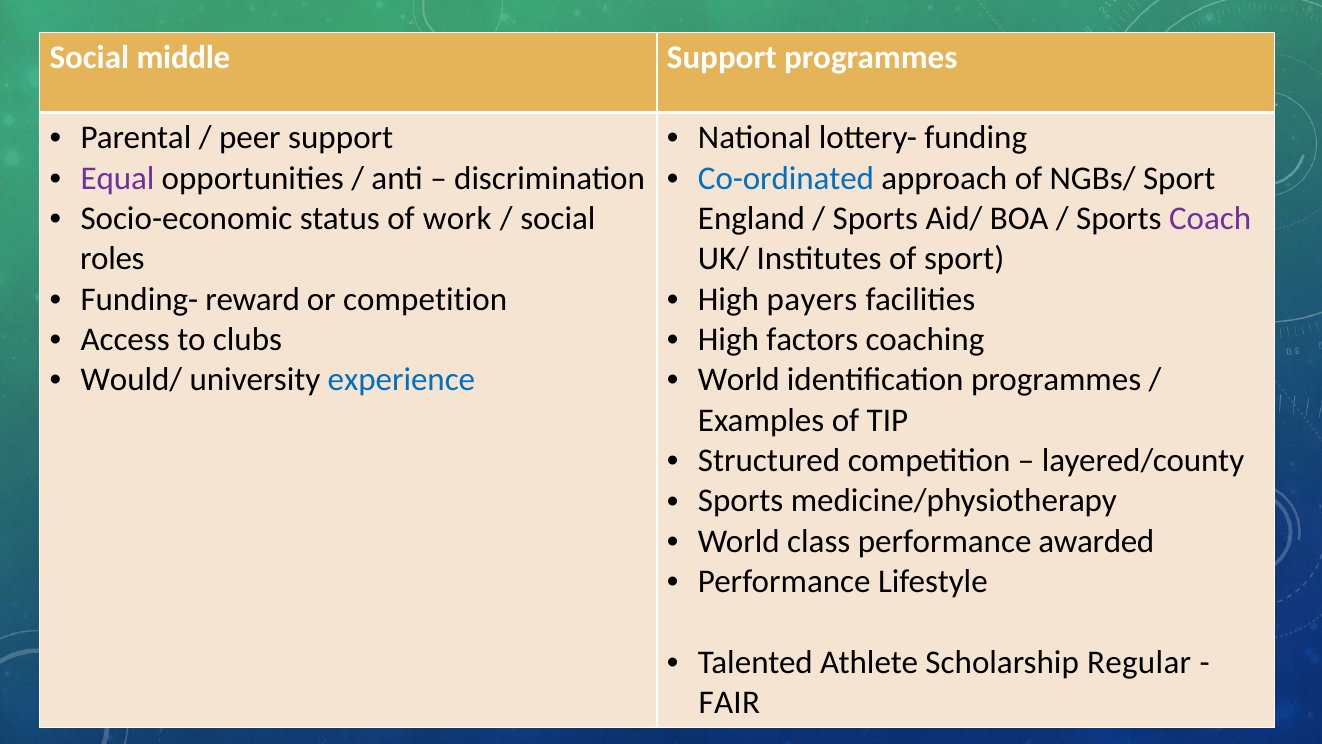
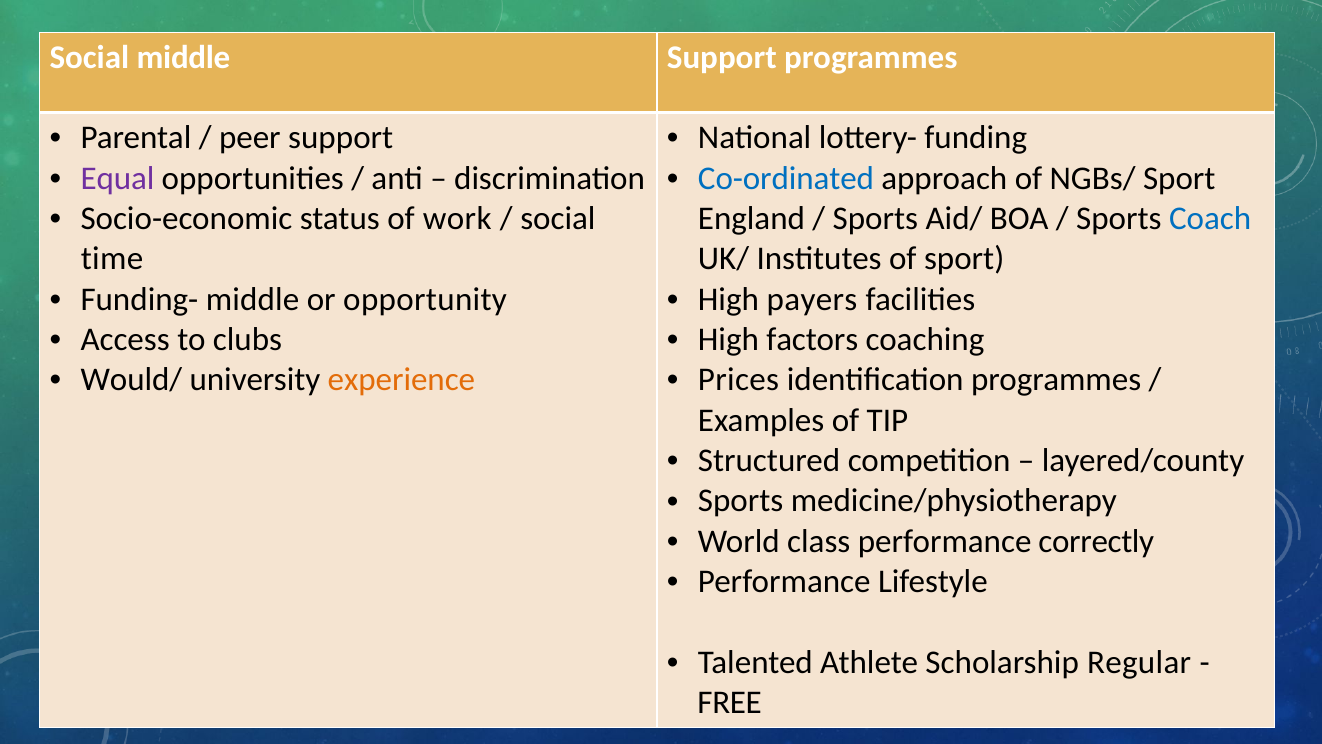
Coach colour: purple -> blue
roles: roles -> time
Funding- reward: reward -> middle
or competition: competition -> opportunity
experience colour: blue -> orange
World at (739, 380): World -> Prices
awarded: awarded -> correctly
FAIR: FAIR -> FREE
